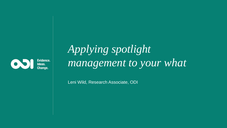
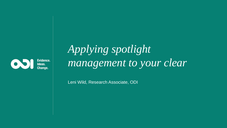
what: what -> clear
